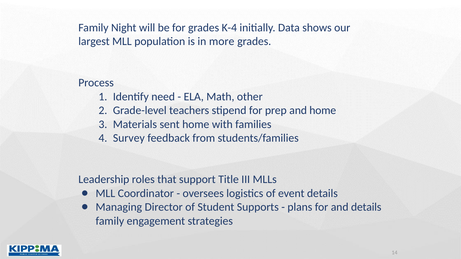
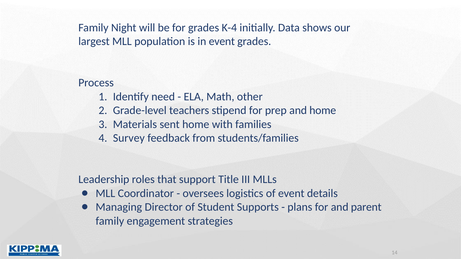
in more: more -> event
and details: details -> parent
